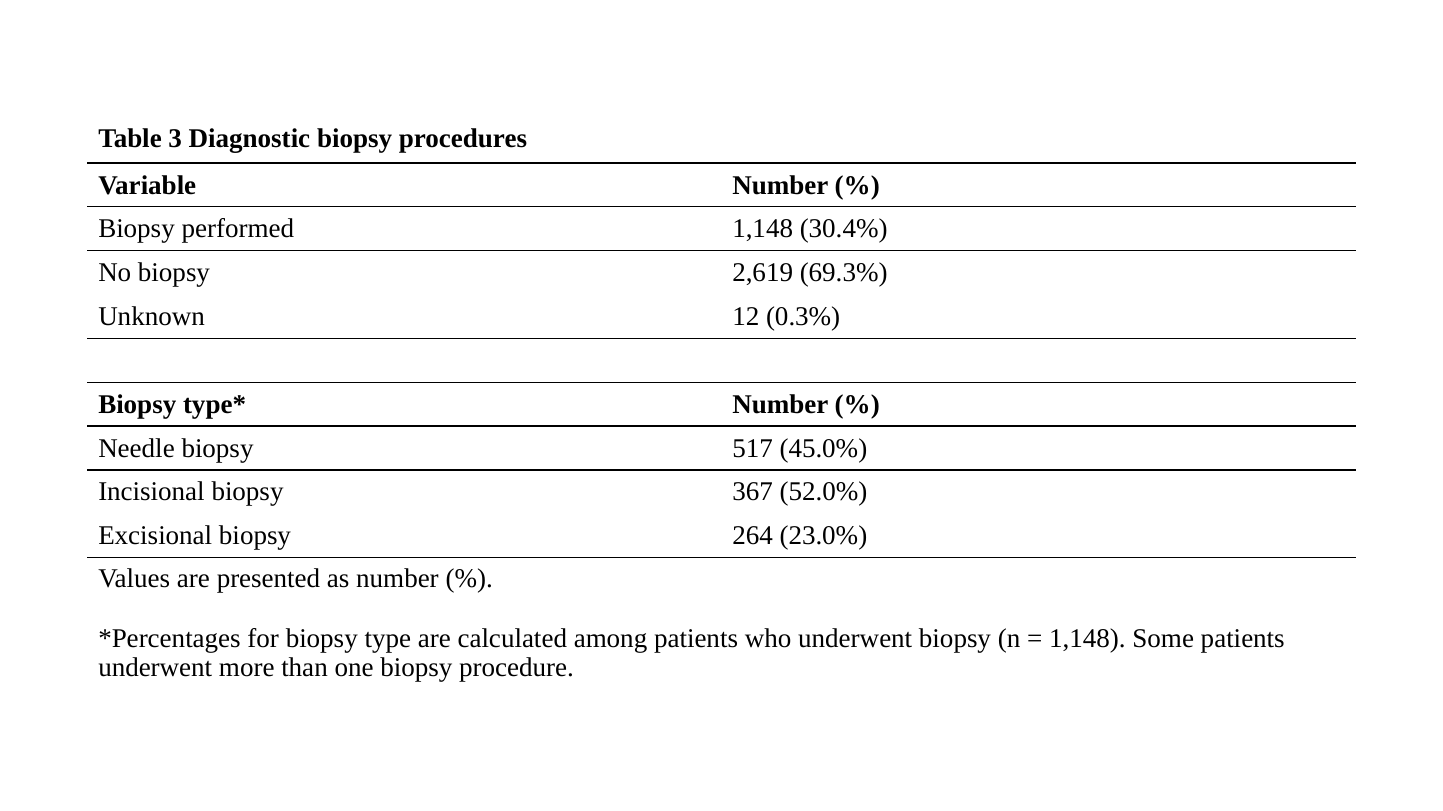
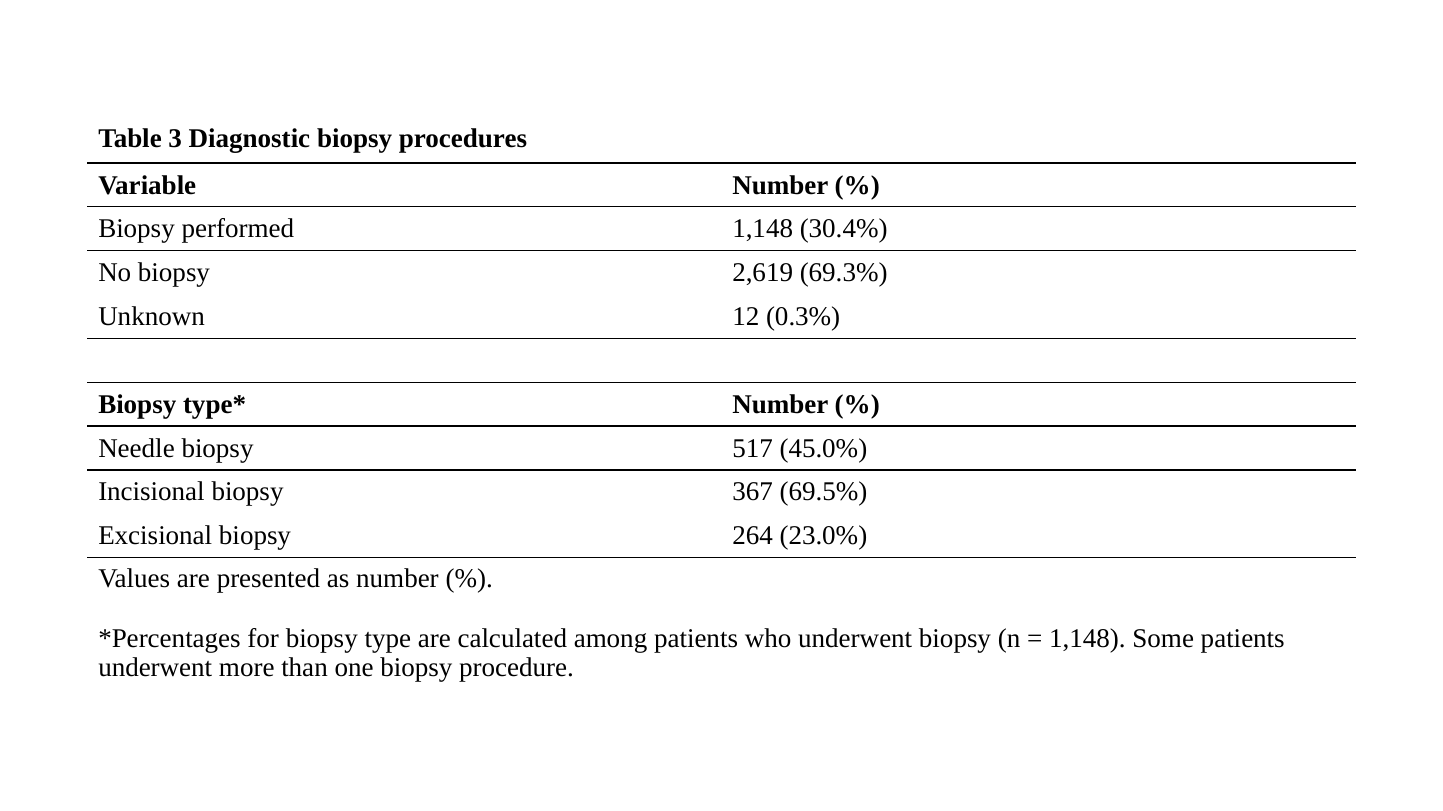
52.0%: 52.0% -> 69.5%
